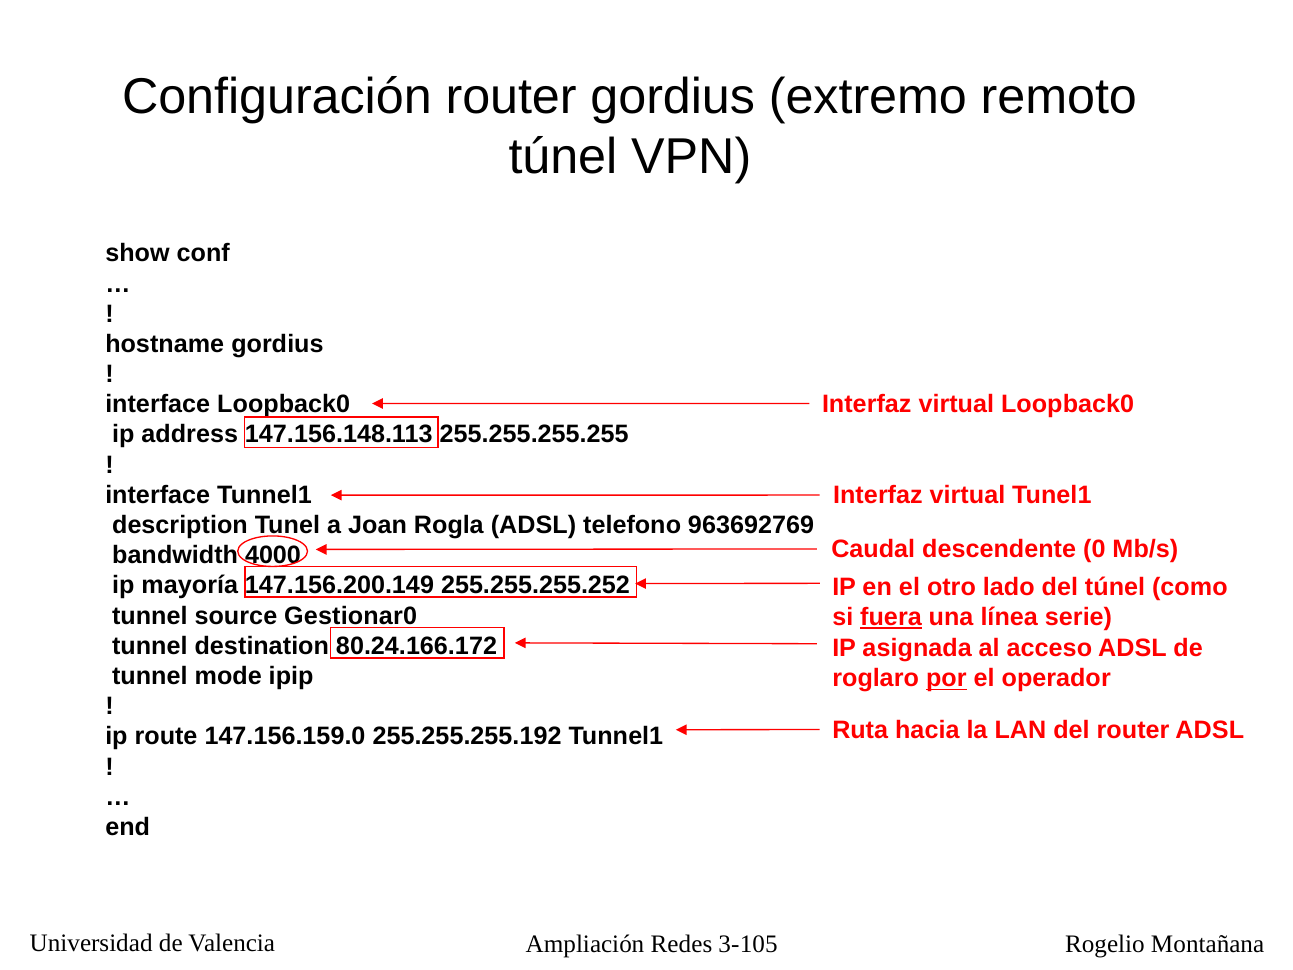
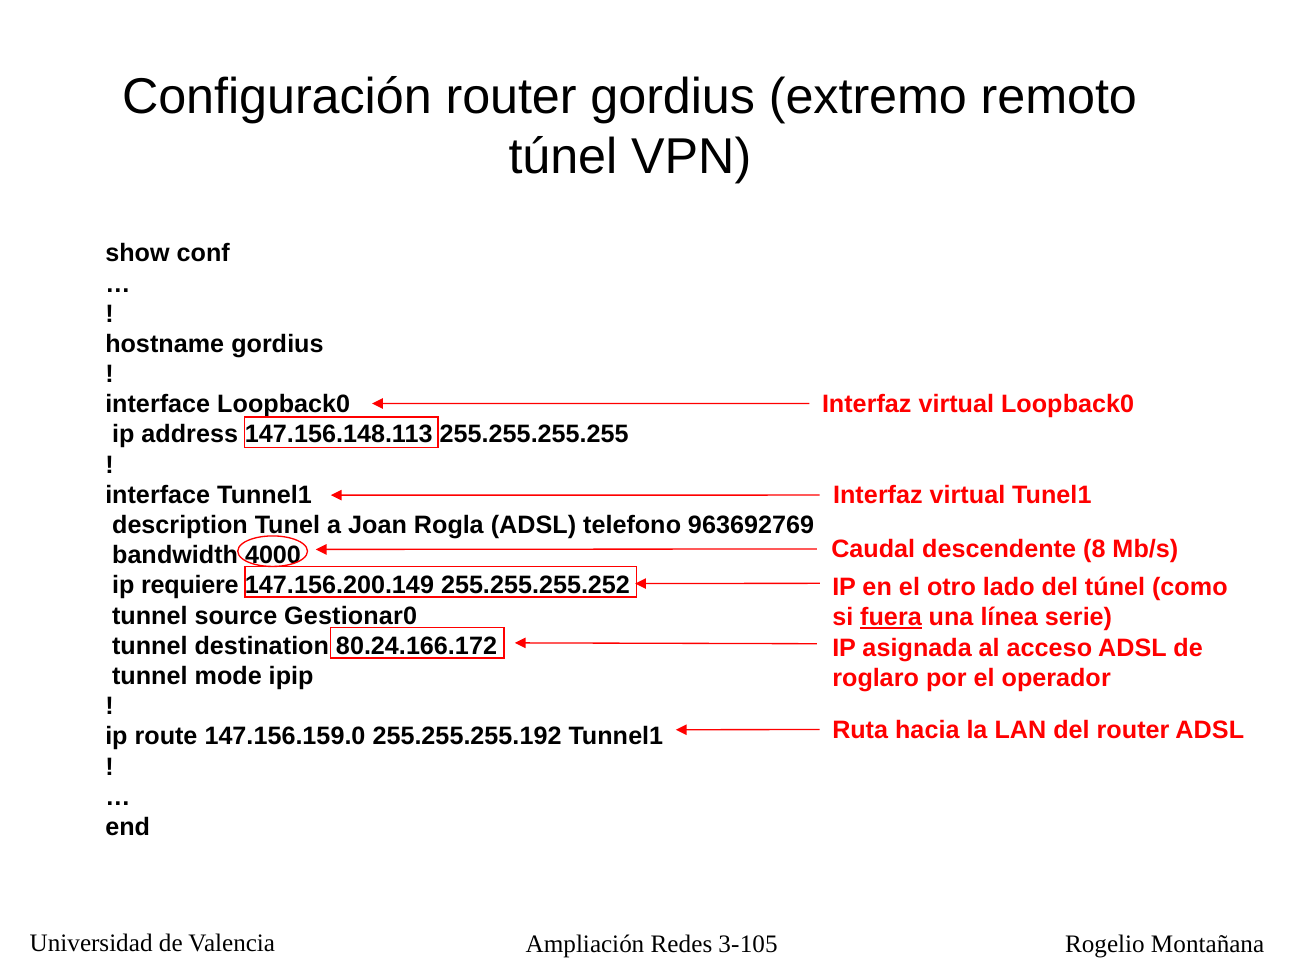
0: 0 -> 8
mayoría: mayoría -> requiere
por underline: present -> none
